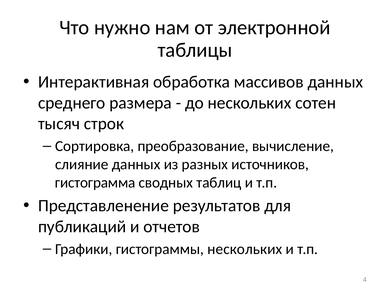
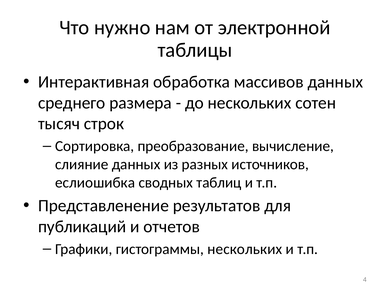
гистограмма: гистограмма -> еслиошибка
